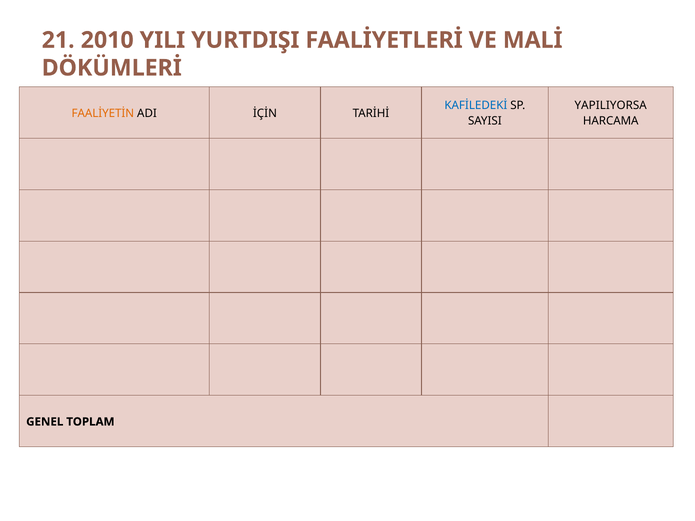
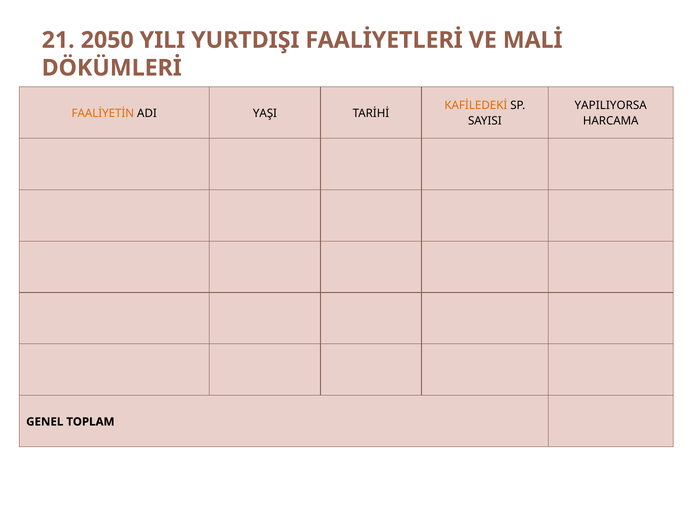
2010: 2010 -> 2050
KAFİLEDEKİ colour: blue -> orange
İÇİN: İÇİN -> YAŞI
